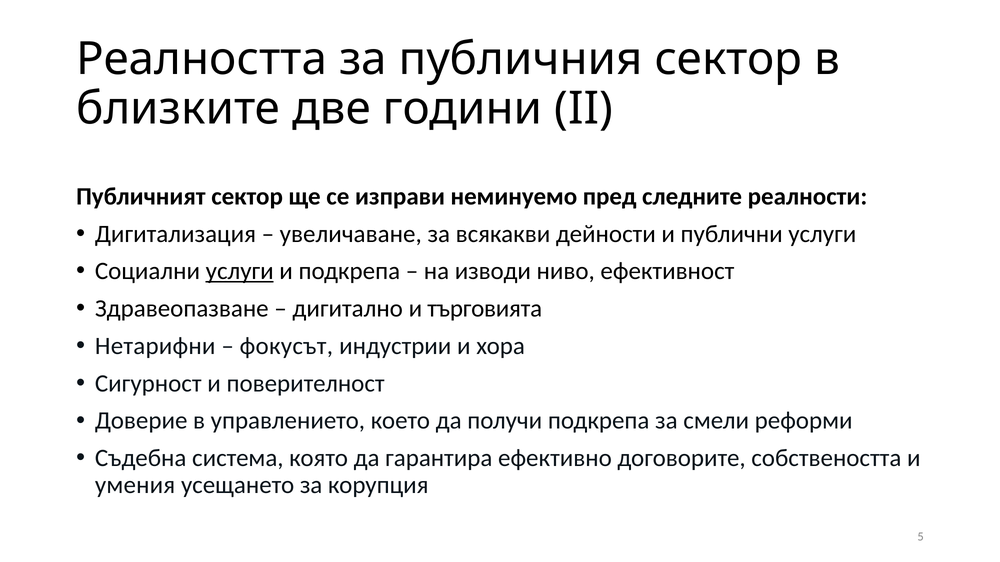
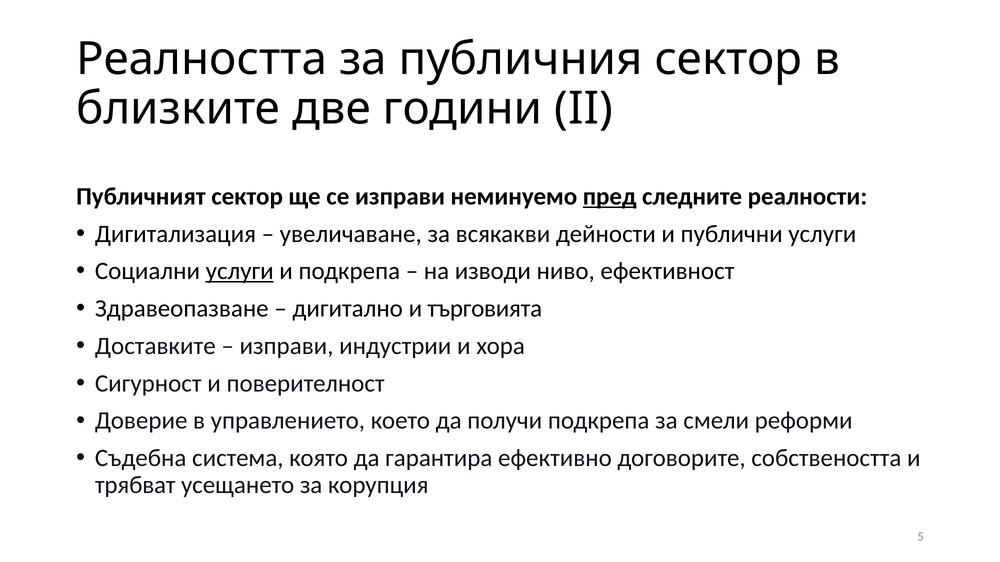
пред underline: none -> present
Нетарифни: Нетарифни -> Доставките
фокусът at (286, 346): фокусът -> изправи
умения: умения -> трябват
